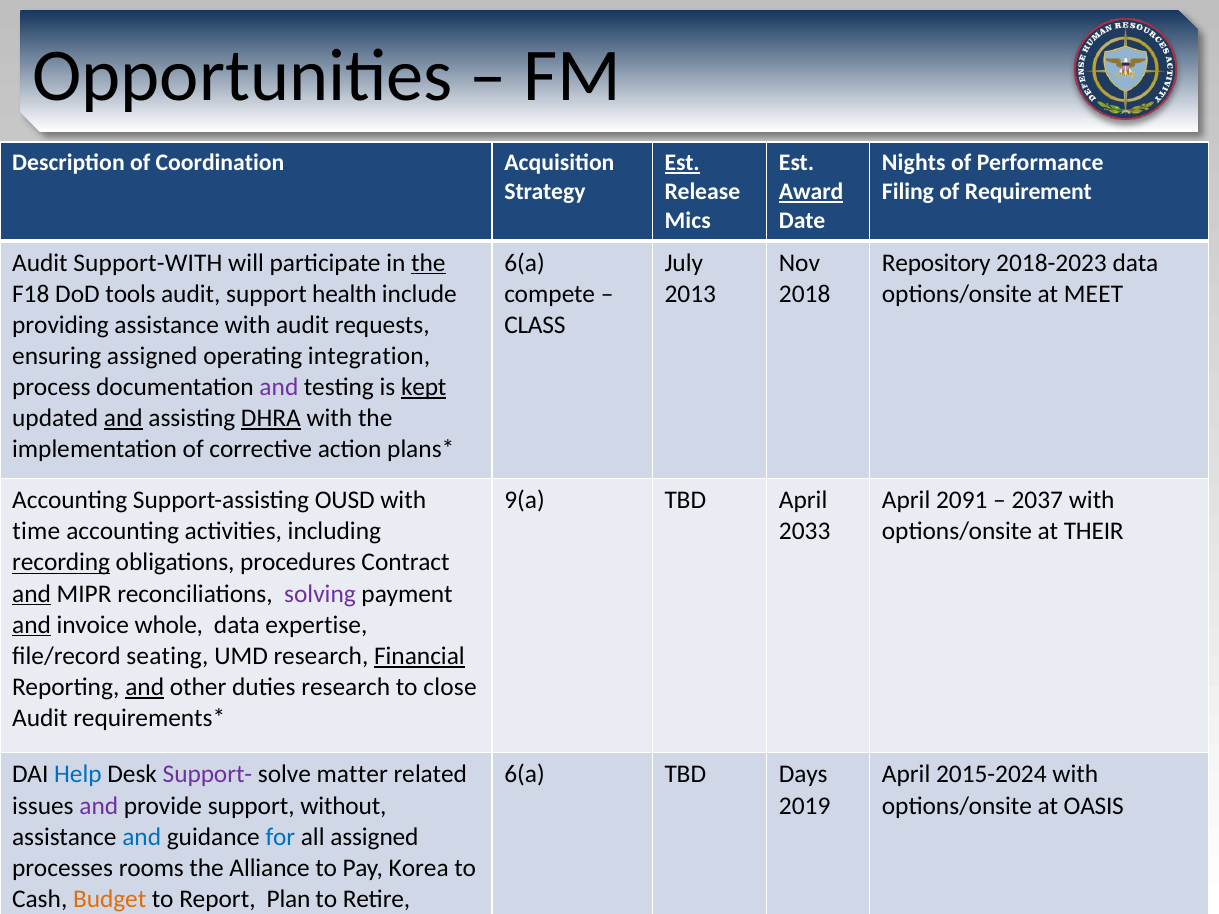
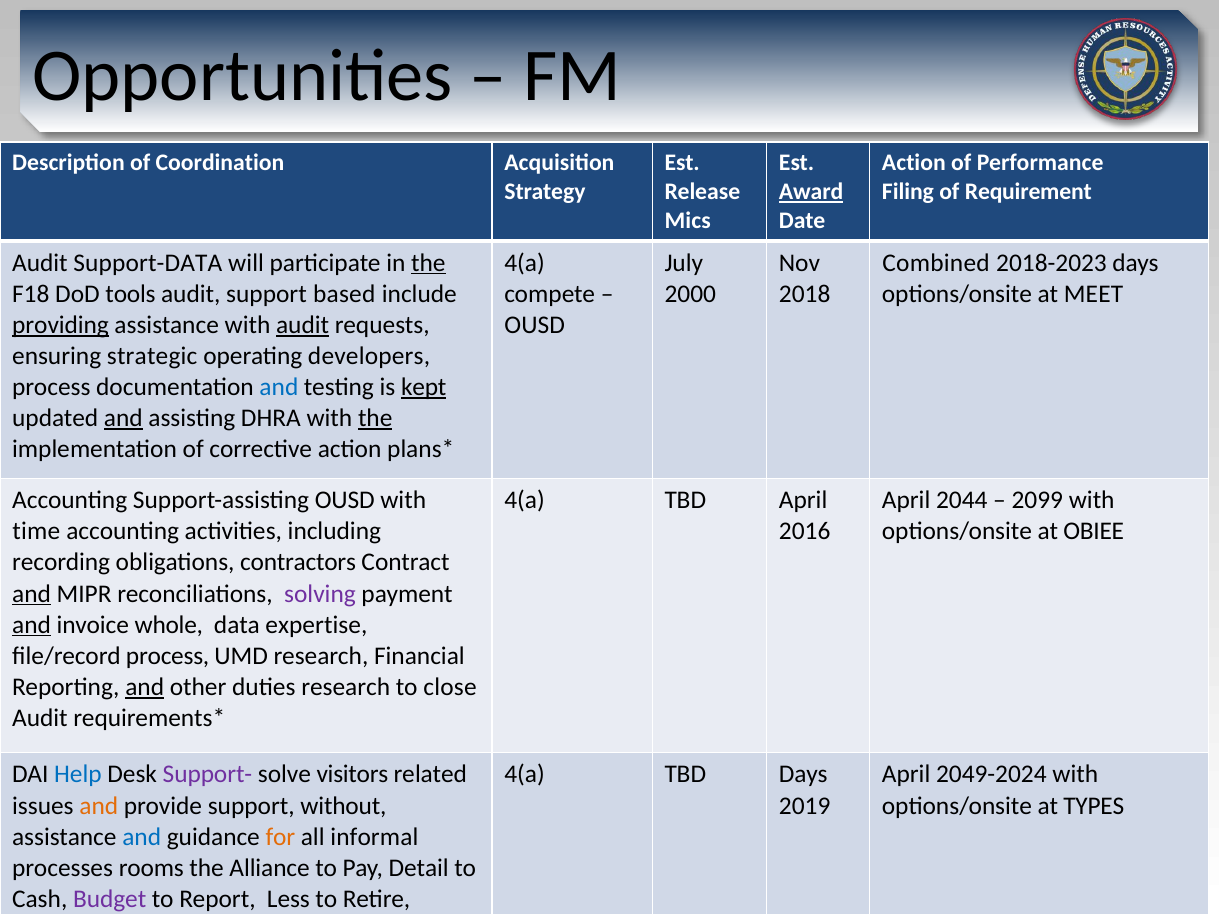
Est at (682, 163) underline: present -> none
Nights at (914, 163): Nights -> Action
Support-WITH: Support-WITH -> Support-DATA
6(a at (525, 263): 6(a -> 4(a
Repository at (936, 263): Repository -> Combined
2018-2023 data: data -> days
health: health -> based
2013: 2013 -> 2000
providing underline: none -> present
audit at (303, 325) underline: none -> present
CLASS at (535, 325): CLASS -> OUSD
ensuring assigned: assigned -> strategic
integration: integration -> developers
and at (279, 387) colour: purple -> blue
DHRA underline: present -> none
the at (375, 418) underline: none -> present
9(a at (525, 501): 9(a -> 4(a
2091: 2091 -> 2044
2037: 2037 -> 2099
2033: 2033 -> 2016
at THEIR: THEIR -> OBIEE
recording underline: present -> none
procedures: procedures -> contractors
file/record seating: seating -> process
Financial underline: present -> none
matter: matter -> visitors
6(a at (525, 775): 6(a -> 4(a
2015-2024: 2015-2024 -> 2049-2024
and at (99, 806) colour: purple -> orange
OASIS: OASIS -> TYPES
for colour: blue -> orange
all assigned: assigned -> informal
Korea: Korea -> Detail
Budget at (110, 899) colour: orange -> purple
Plan: Plan -> Less
